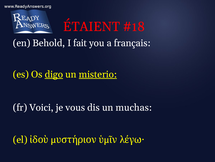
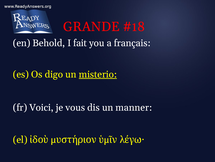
ÉTAIENT: ÉTAIENT -> GRANDE
digo underline: present -> none
muchas: muchas -> manner
